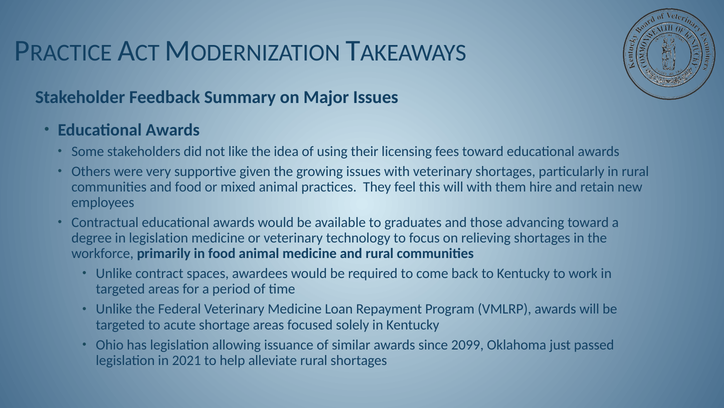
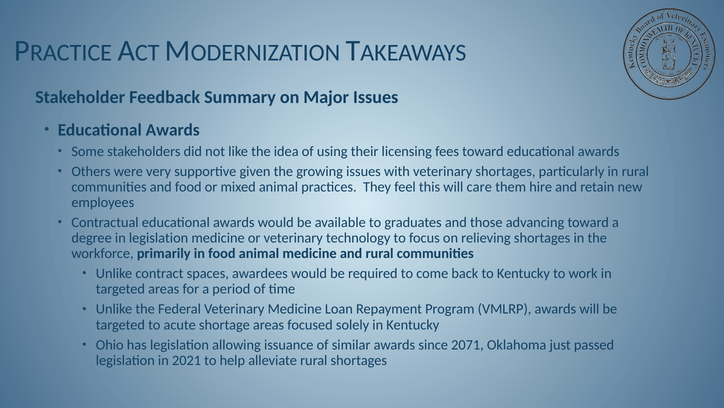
will with: with -> care
2099: 2099 -> 2071
